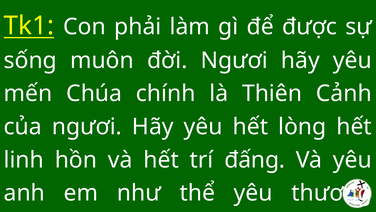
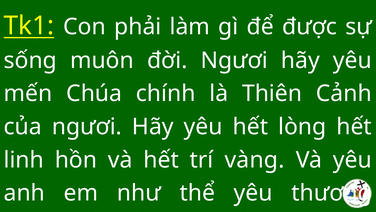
đấng: đấng -> vàng
